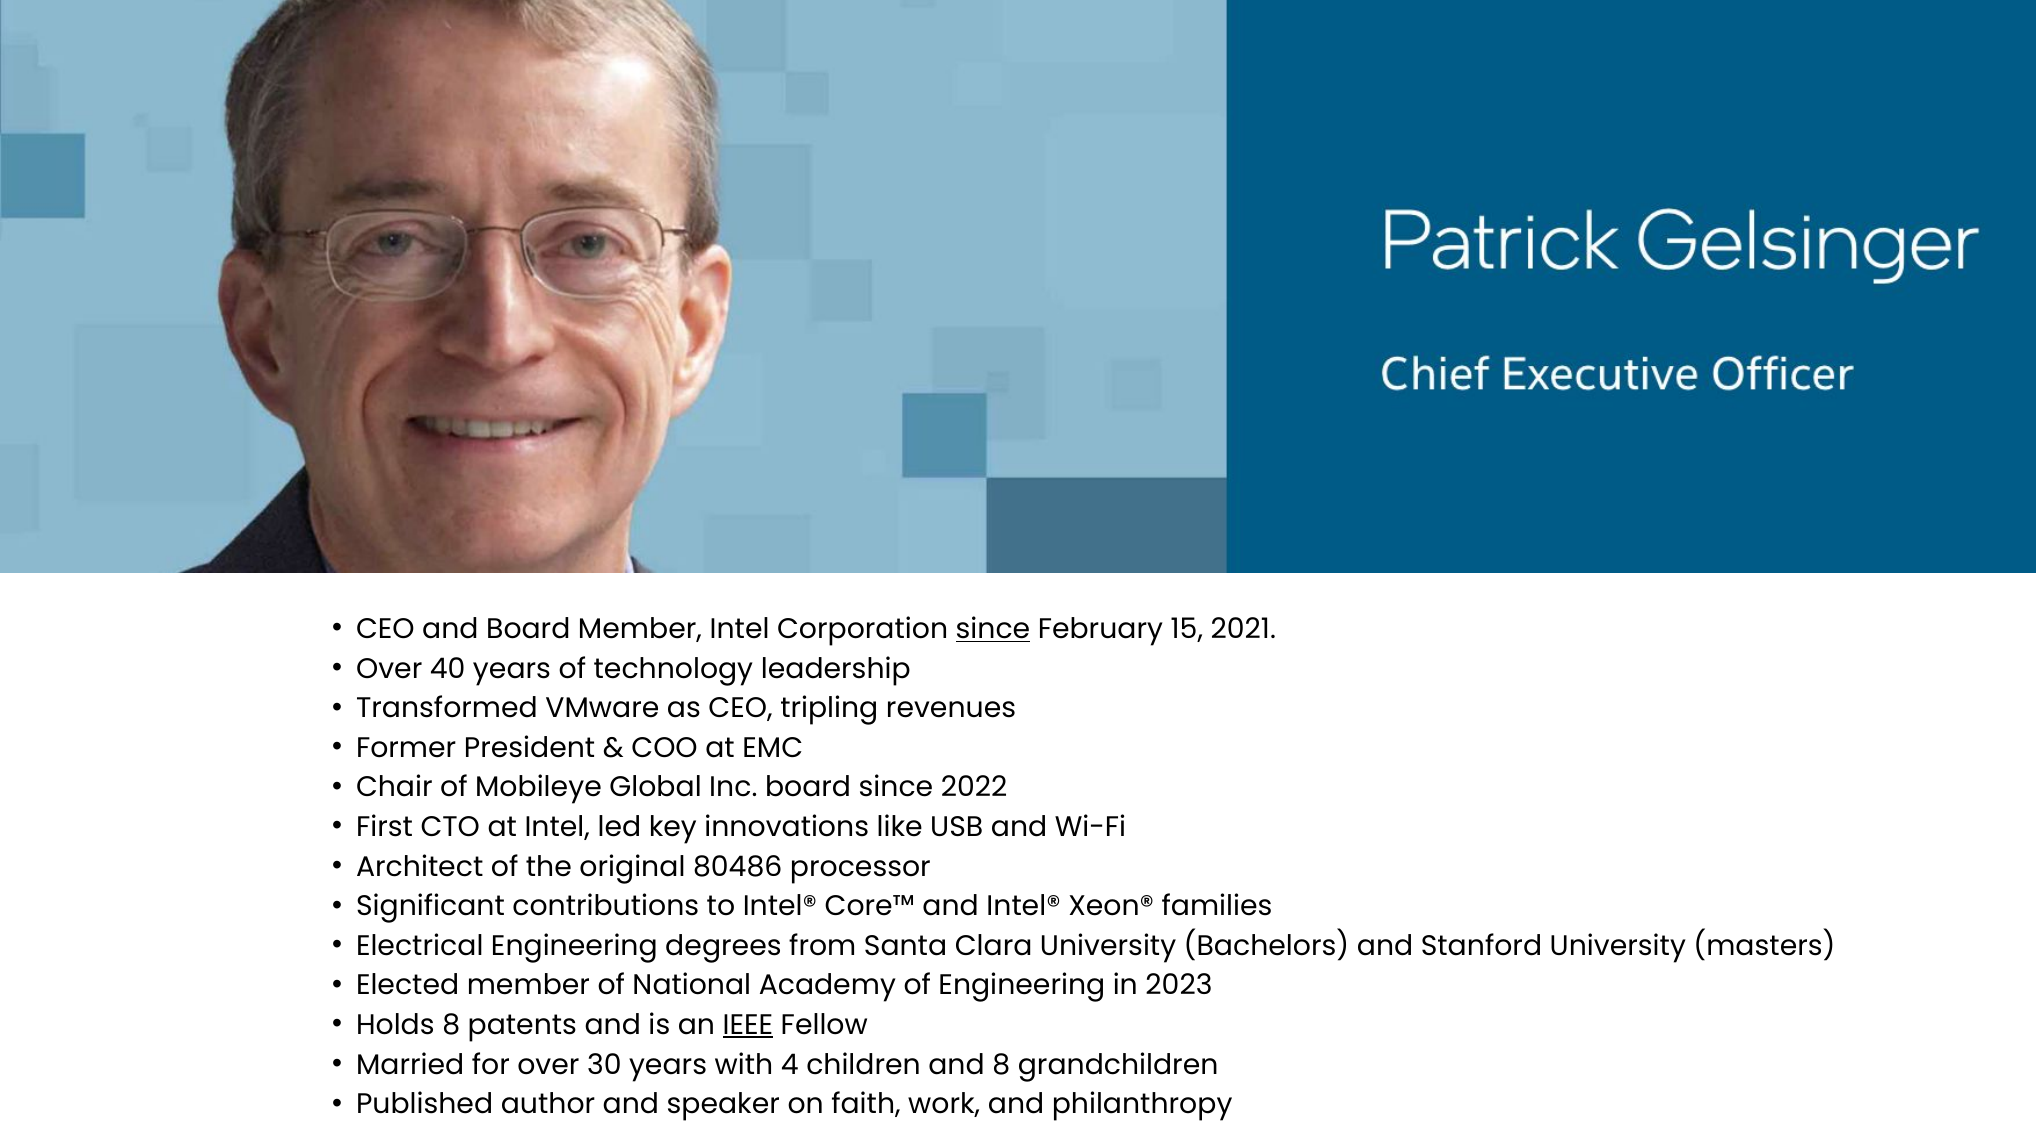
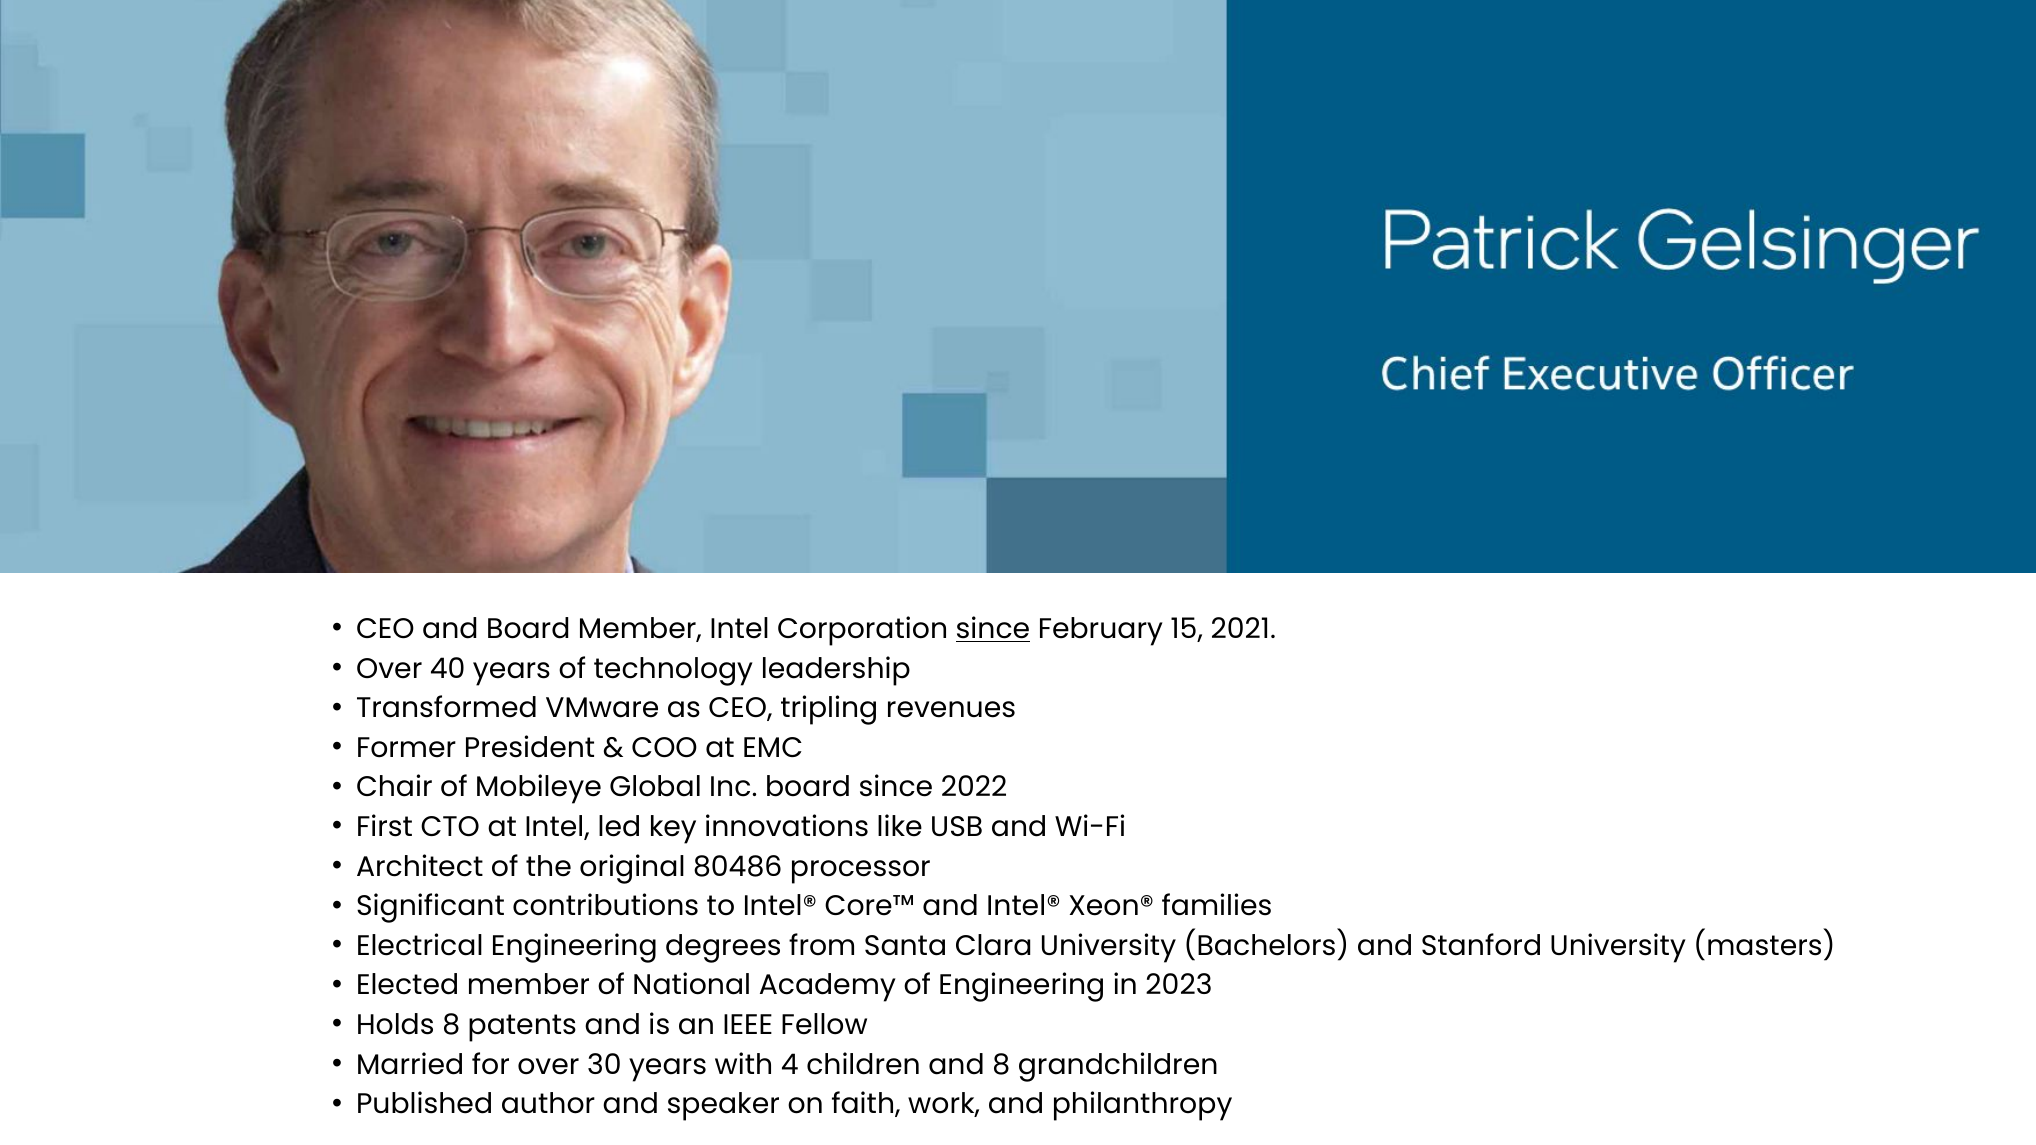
IEEE underline: present -> none
